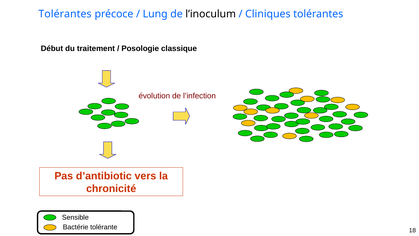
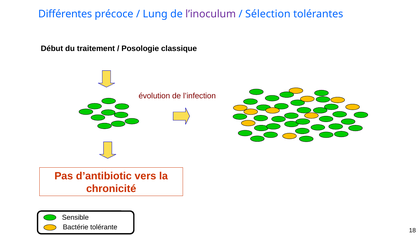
Tolérantes at (65, 14): Tolérantes -> Différentes
l’inoculum colour: black -> purple
Cliniques: Cliniques -> Sélection
